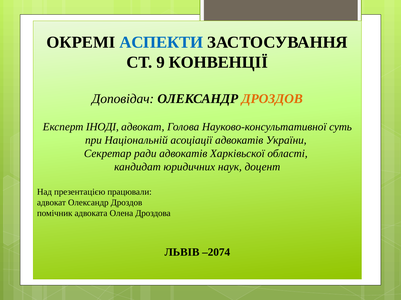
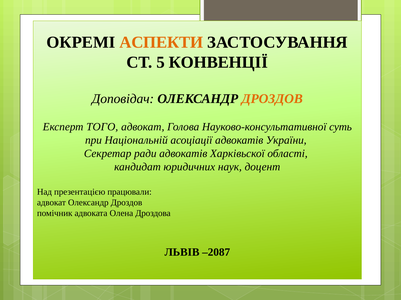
АСПЕКТИ colour: blue -> orange
9: 9 -> 5
ІНОДІ: ІНОДІ -> ТОГО
–2074: –2074 -> –2087
